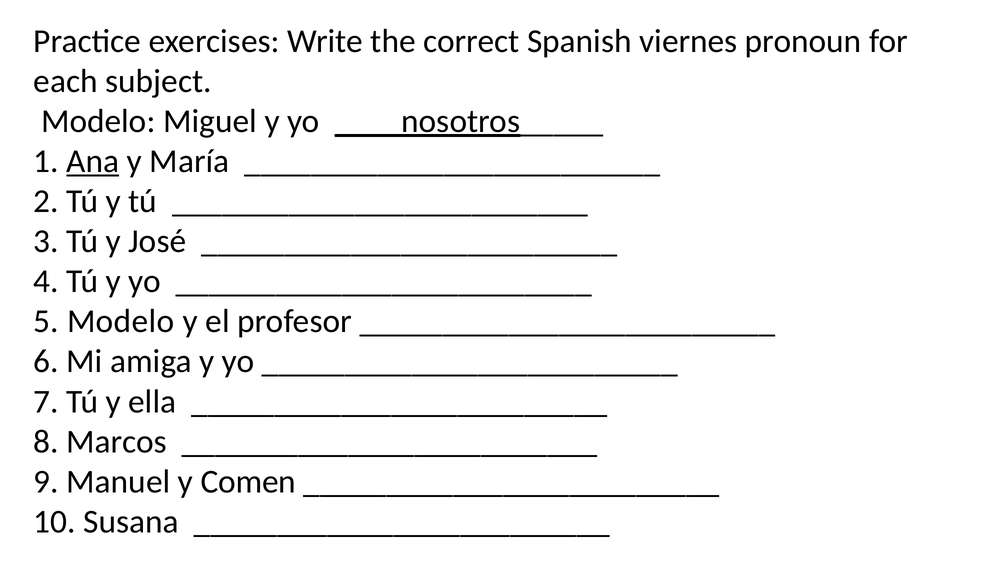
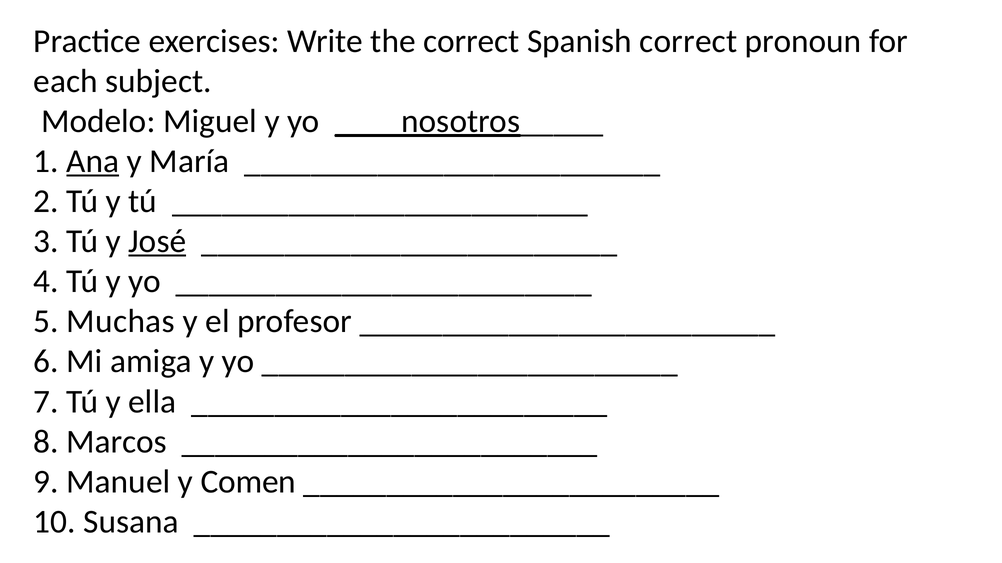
Spanish viernes: viernes -> correct
José underline: none -> present
5 Modelo: Modelo -> Muchas
